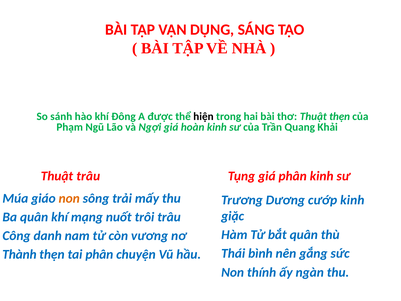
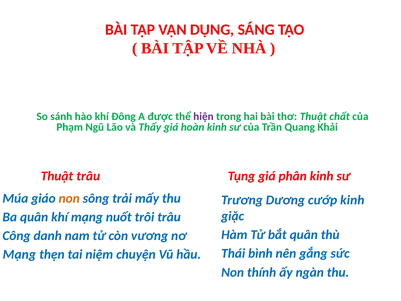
hiện colour: black -> purple
Thuật thẹn: thẹn -> chất
Ngợi: Ngợi -> Thấy
Thành at (19, 254): Thành -> Mạng
tai phân: phân -> niệm
